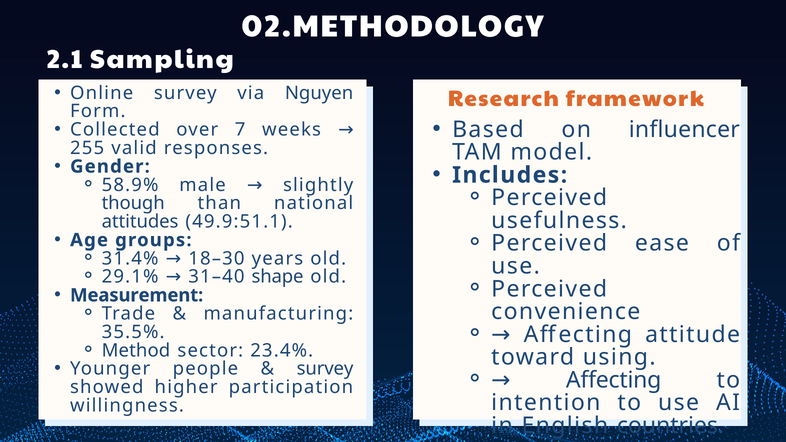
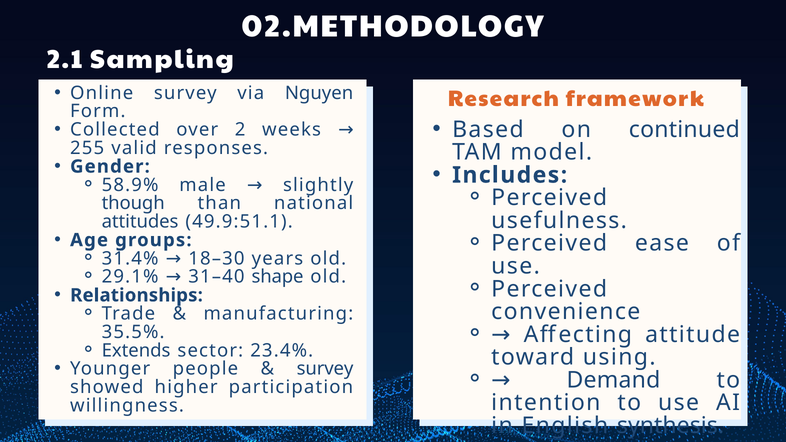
influencer: influencer -> continued
7: 7 -> 2
Measurement: Measurement -> Relationships
Method: Method -> Extends
Affecting at (614, 380): Affecting -> Demand
countries: countries -> synthesis
